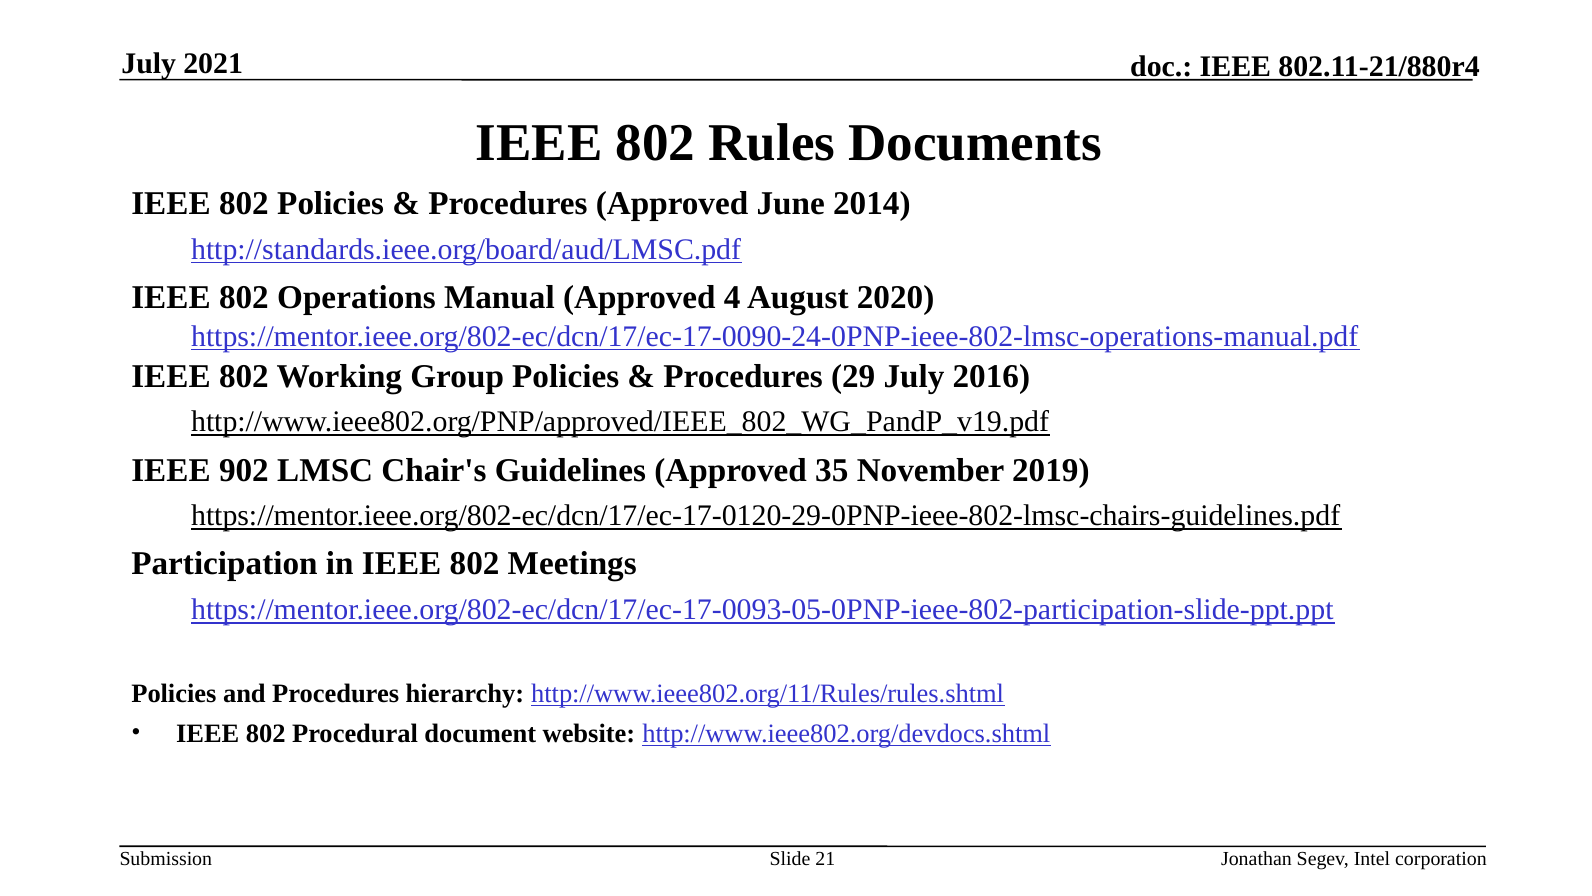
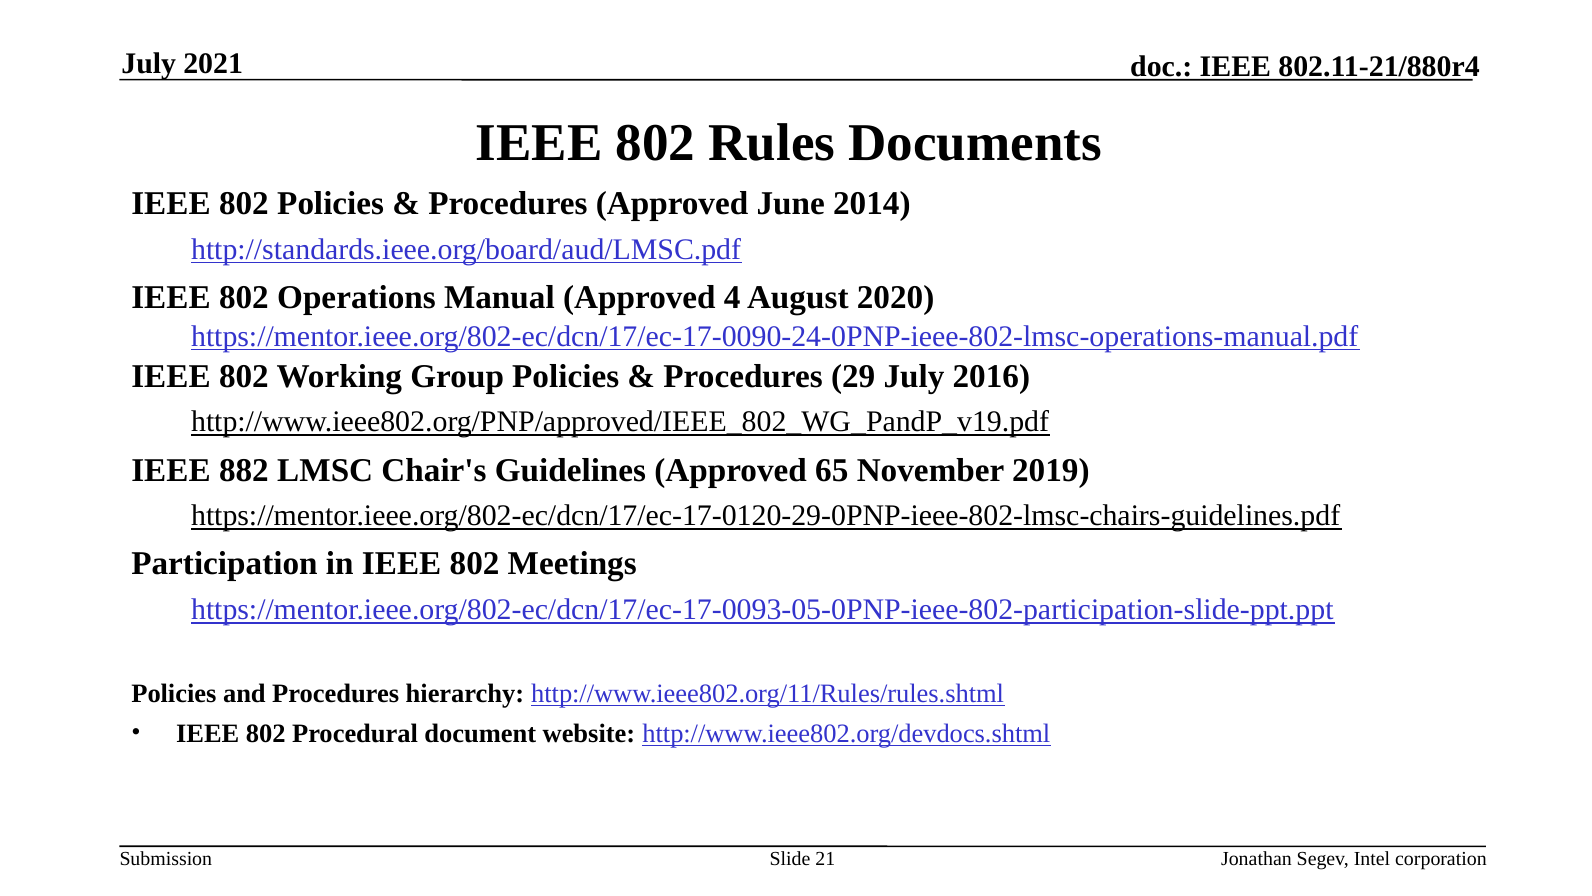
902: 902 -> 882
35: 35 -> 65
